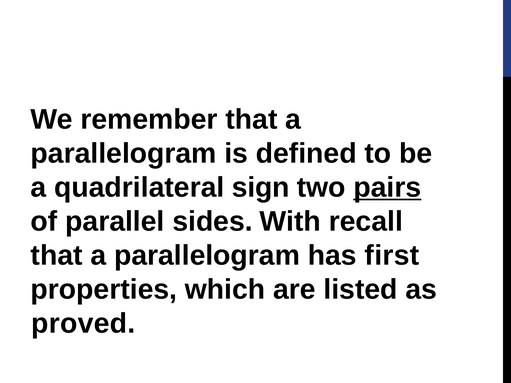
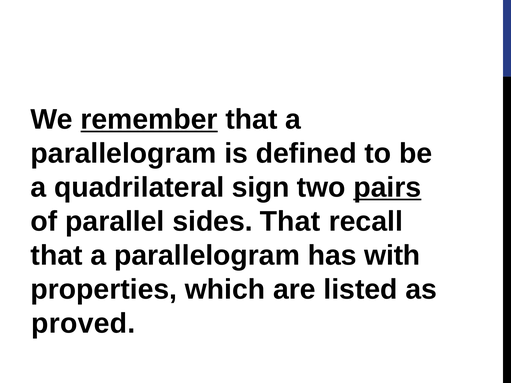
remember underline: none -> present
sides With: With -> That
first: first -> with
